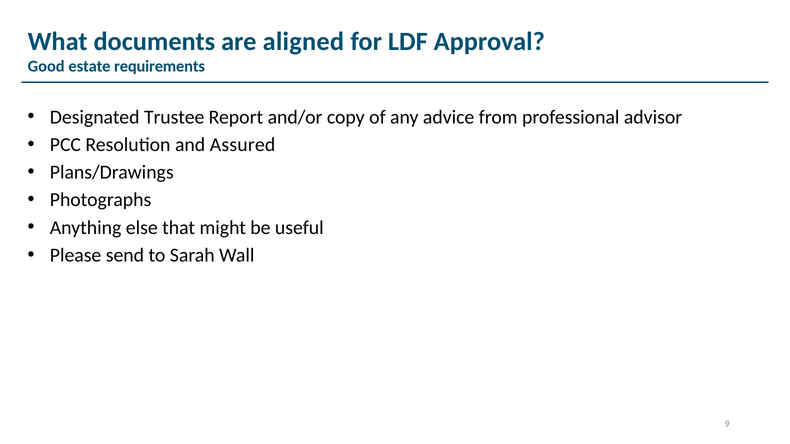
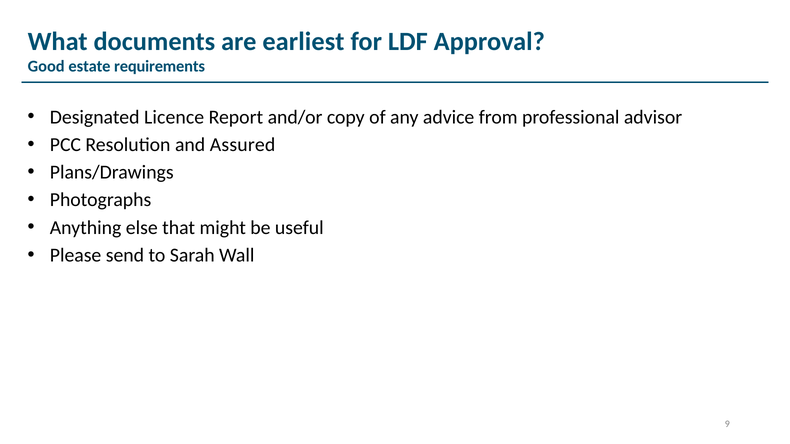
aligned: aligned -> earliest
Trustee: Trustee -> Licence
